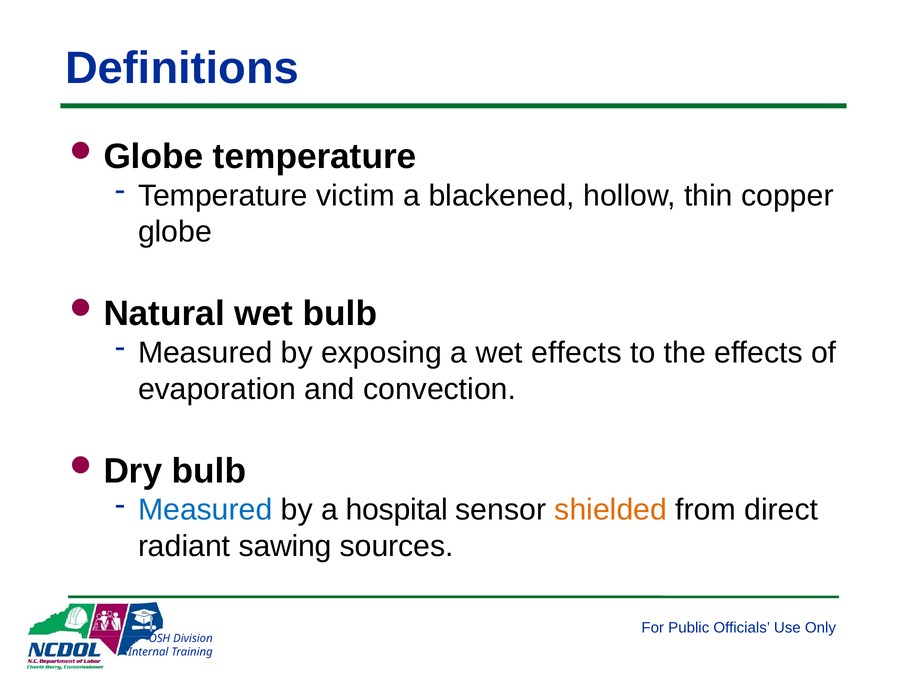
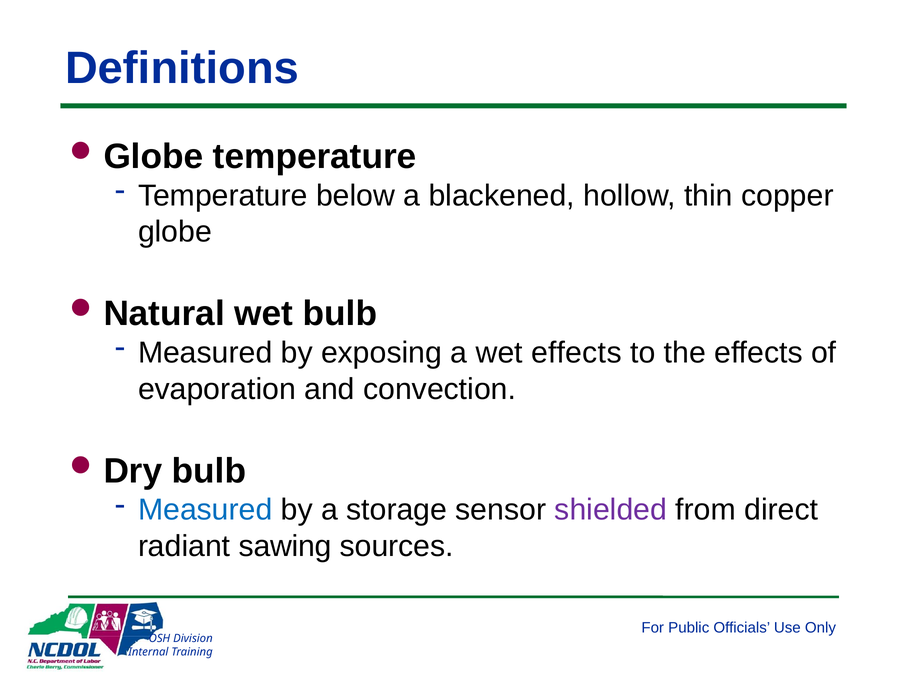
victim: victim -> below
hospital: hospital -> storage
shielded colour: orange -> purple
